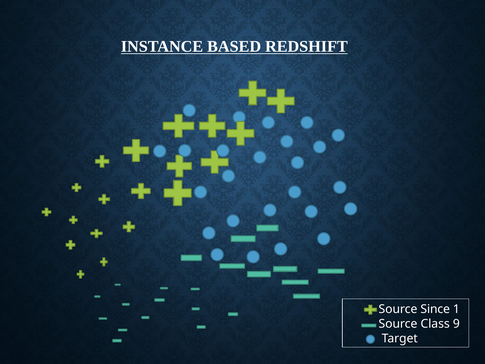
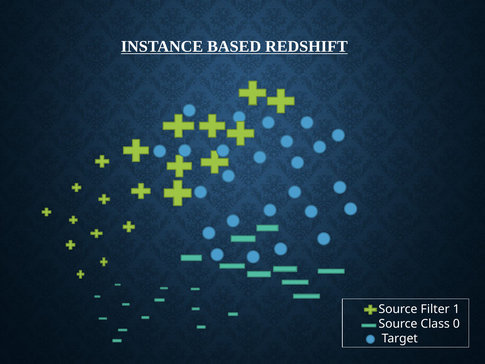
Since: Since -> Filter
9: 9 -> 0
